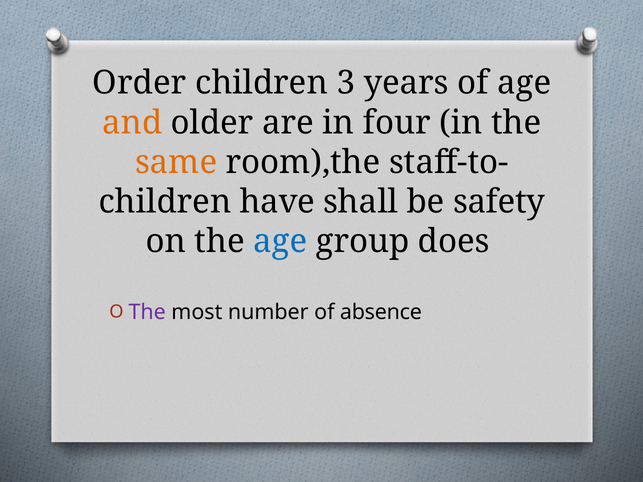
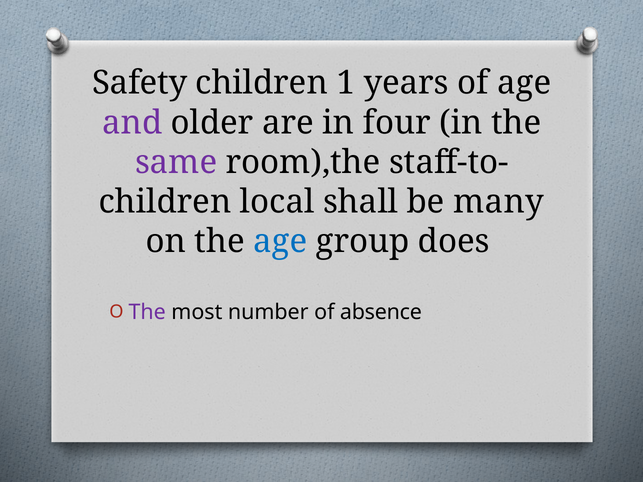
Order: Order -> Safety
3: 3 -> 1
and colour: orange -> purple
same colour: orange -> purple
have: have -> local
safety: safety -> many
